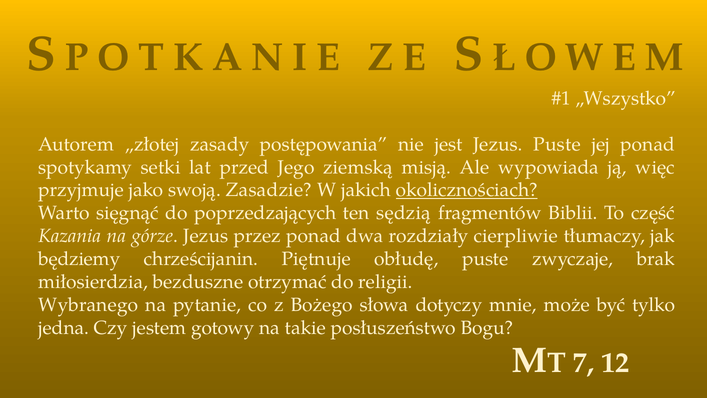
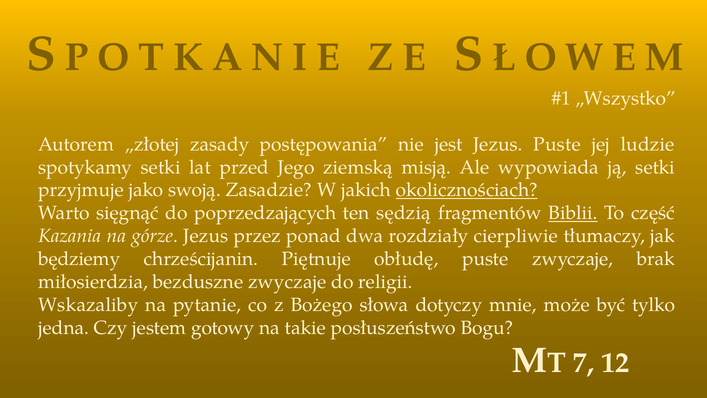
jej ponad: ponad -> ludzie
ją więc: więc -> setki
Biblii underline: none -> present
bezduszne otrzymać: otrzymać -> zwyczaje
Wybranego: Wybranego -> Wskazaliby
